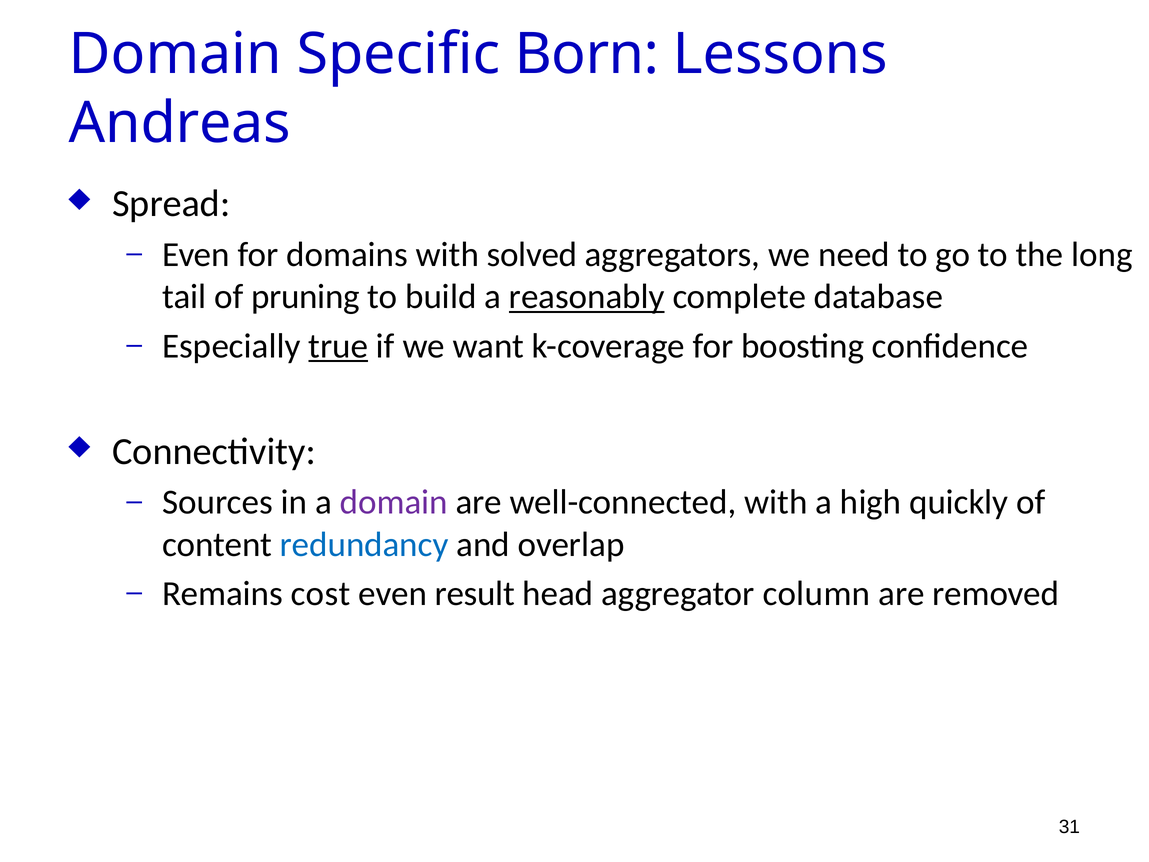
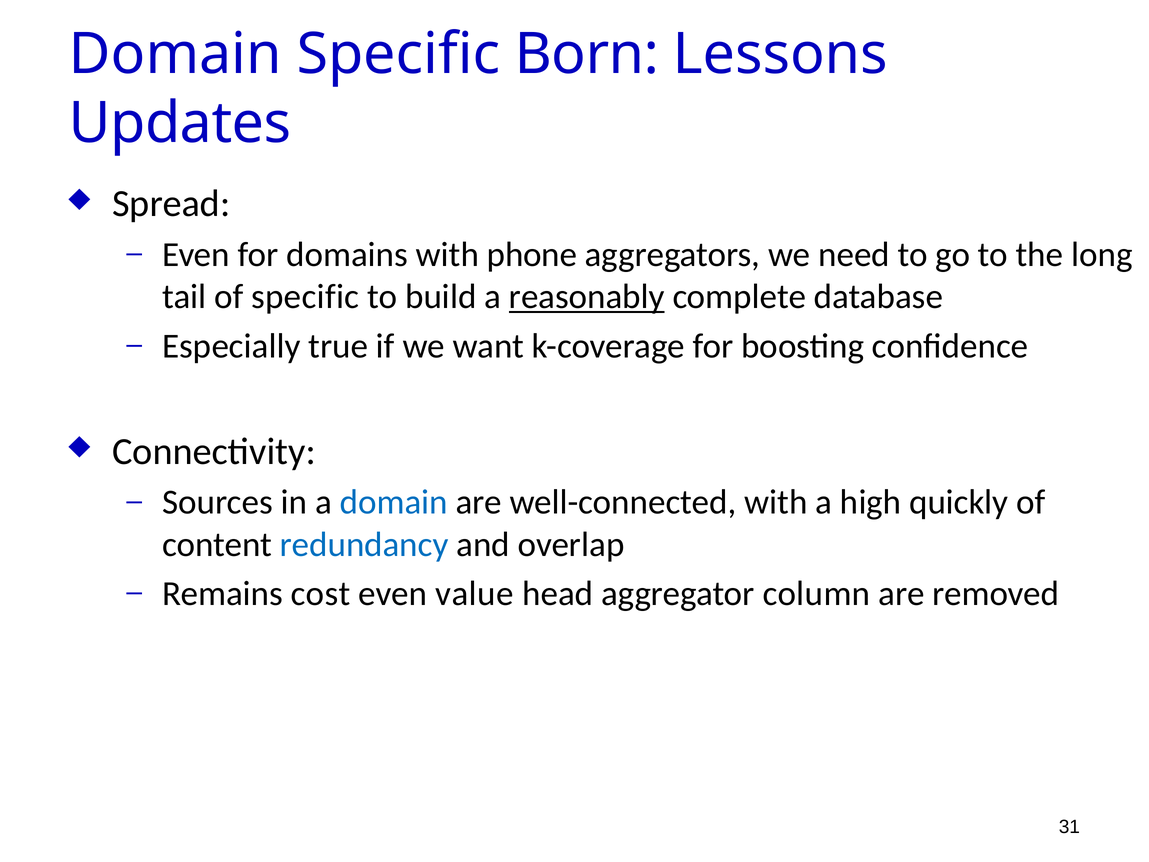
Andreas: Andreas -> Updates
solved: solved -> phone
of pruning: pruning -> specific
true underline: present -> none
domain at (394, 502) colour: purple -> blue
result: result -> value
